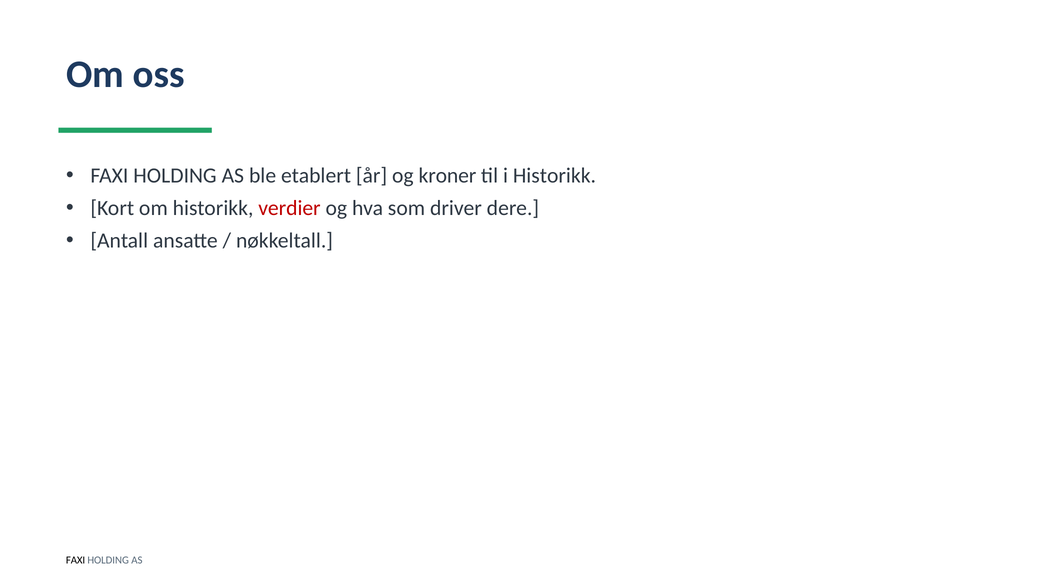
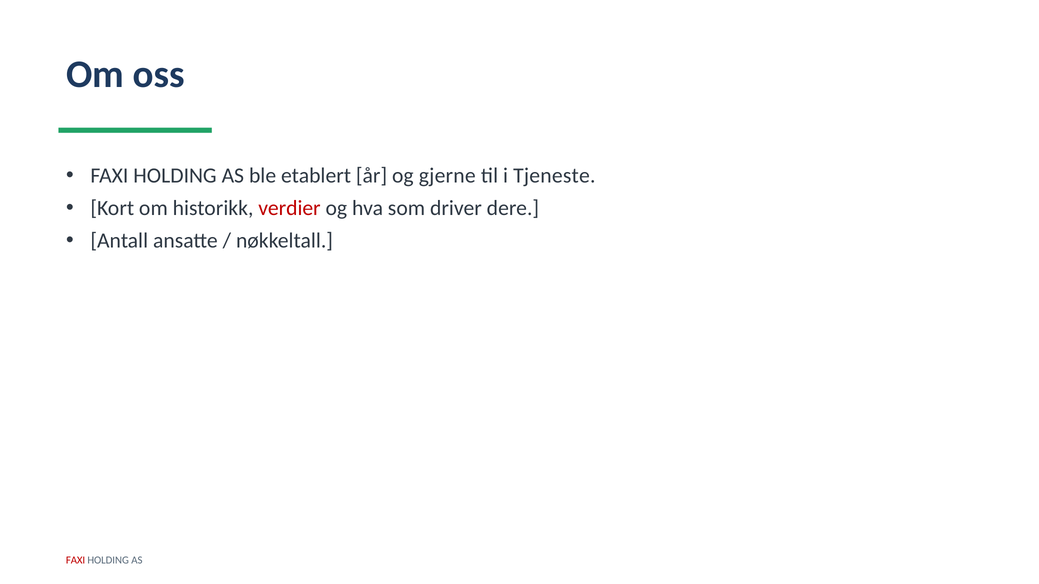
kroner: kroner -> gjerne
i Historikk: Historikk -> Tjeneste
FAXI at (76, 561) colour: black -> red
